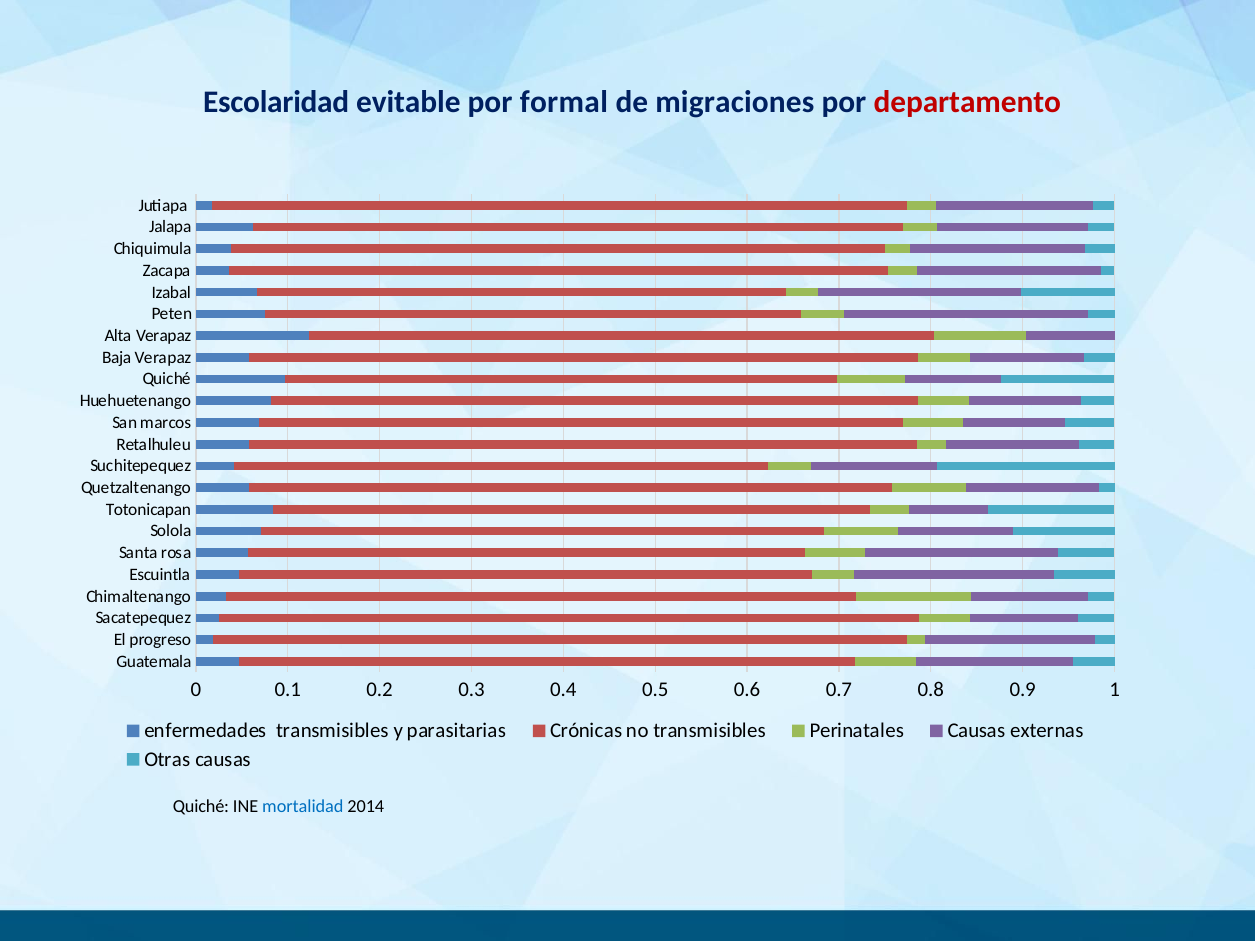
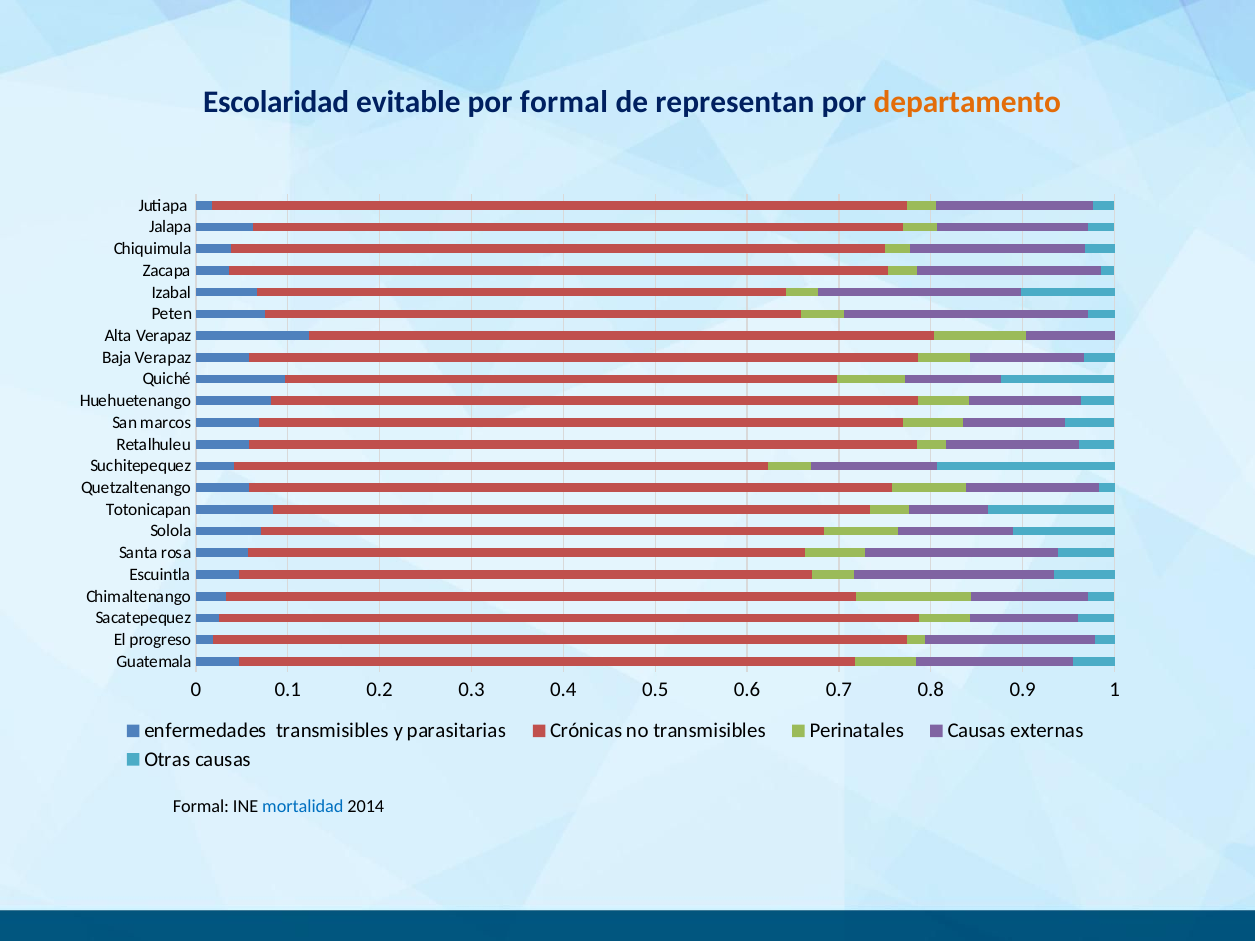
migraciones: migraciones -> representan
departamento colour: red -> orange
Quiché at (201, 807): Quiché -> Formal
